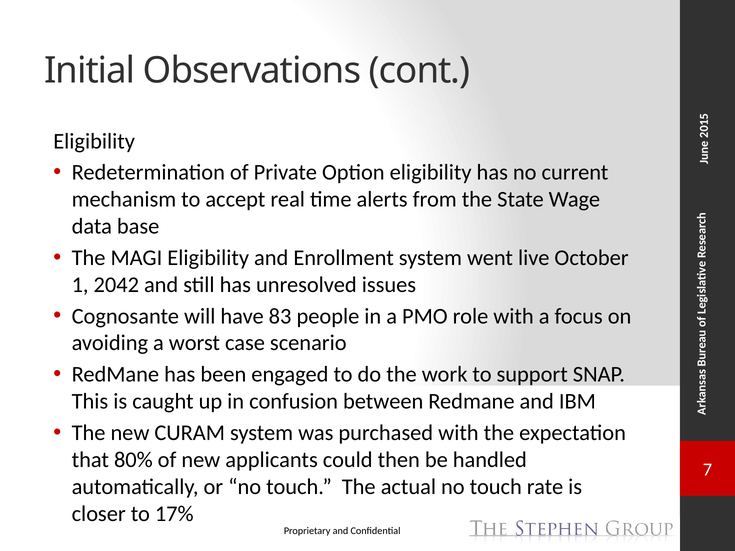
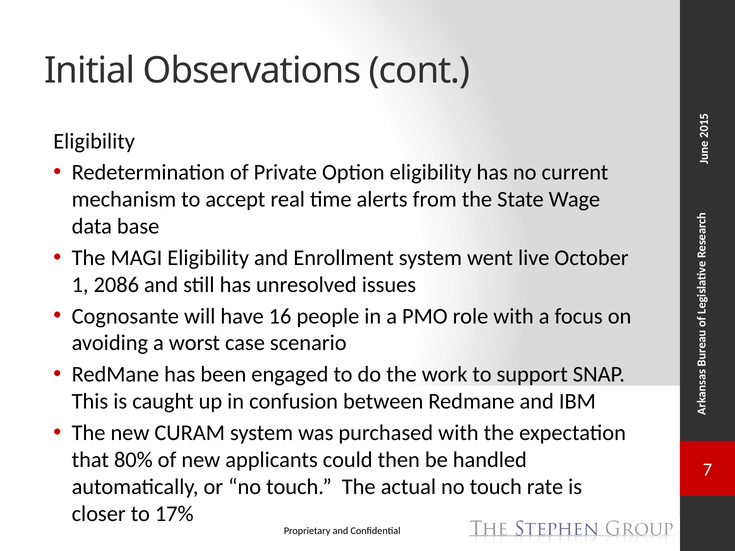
2042: 2042 -> 2086
83: 83 -> 16
